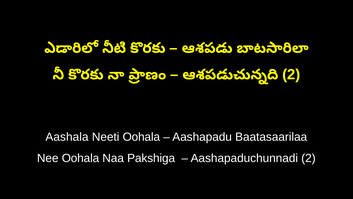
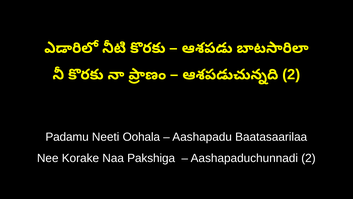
Aashala: Aashala -> Padamu
Nee Oohala: Oohala -> Korake
